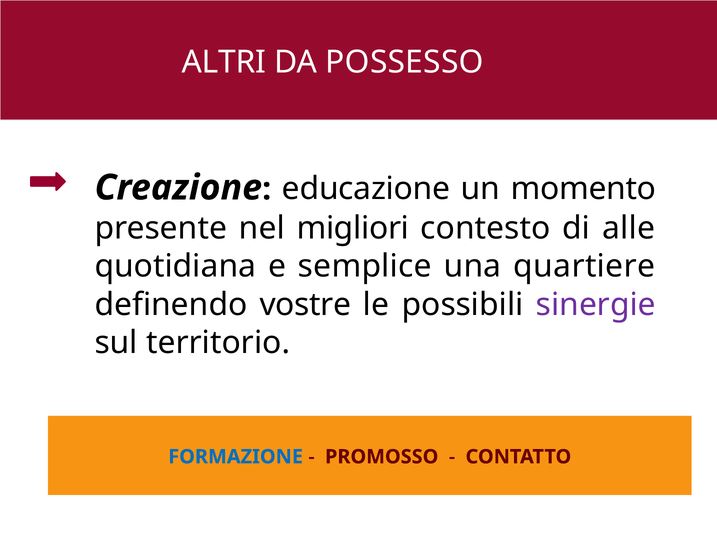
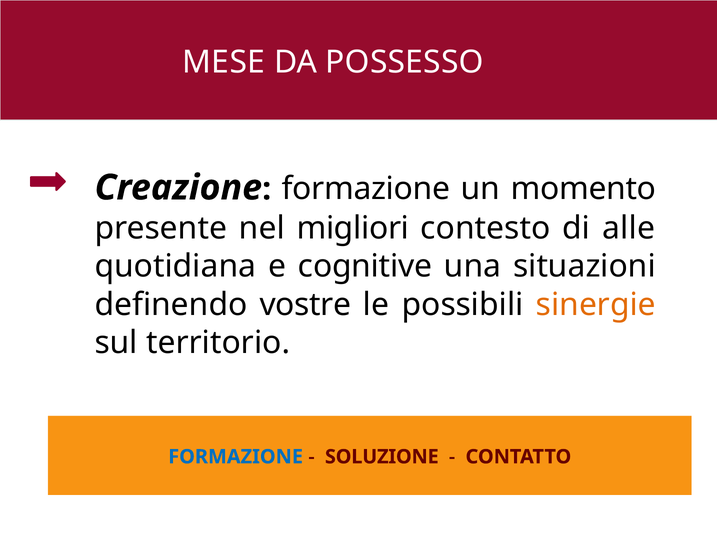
ALTRI: ALTRI -> MESE
Creazione educazione: educazione -> formazione
semplice: semplice -> cognitive
quartiere: quartiere -> situazioni
sinergie colour: purple -> orange
PROMOSSO: PROMOSSO -> SOLUZIONE
